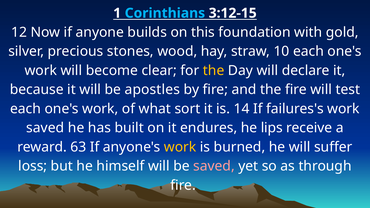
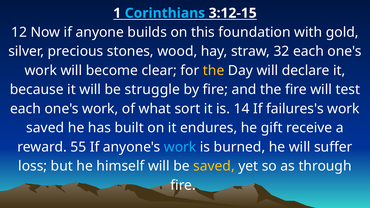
10: 10 -> 32
apostles: apostles -> struggle
lips: lips -> gift
63: 63 -> 55
work at (180, 147) colour: yellow -> light blue
saved at (214, 166) colour: pink -> yellow
